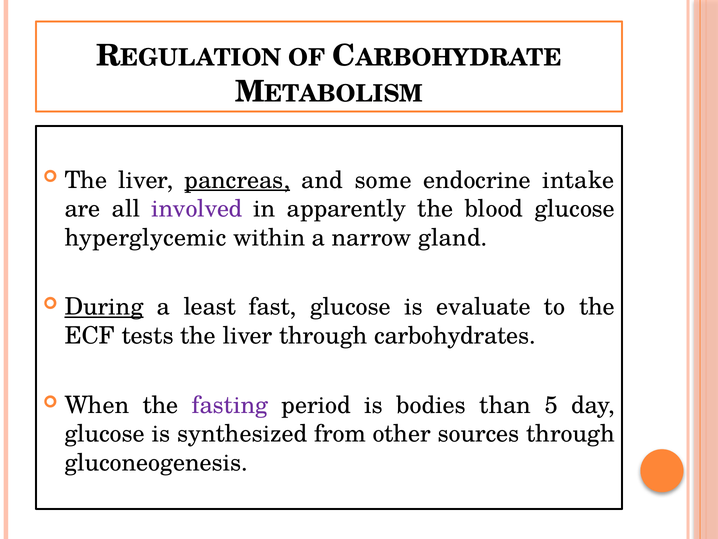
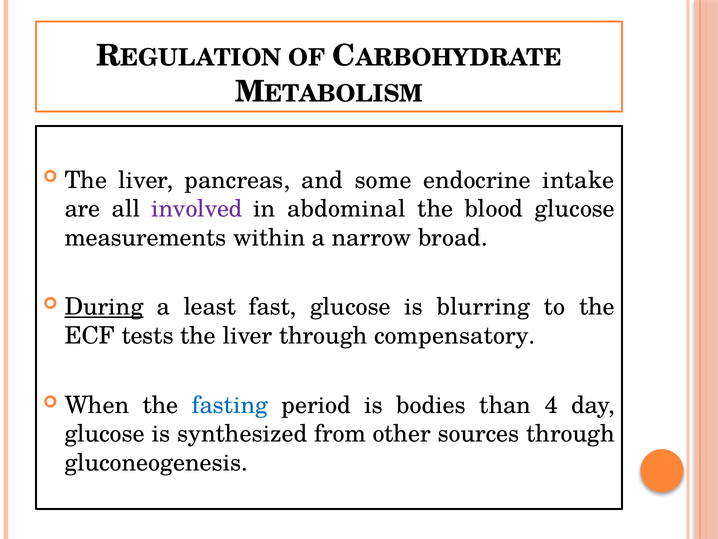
pancreas underline: present -> none
apparently: apparently -> abdominal
hyperglycemic: hyperglycemic -> measurements
gland: gland -> broad
evaluate: evaluate -> blurring
carbohydrates: carbohydrates -> compensatory
fasting colour: purple -> blue
5: 5 -> 4
